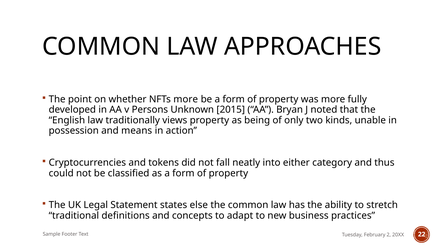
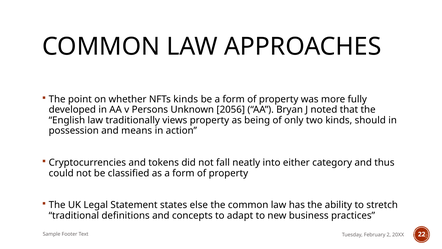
NFTs more: more -> kinds
2015: 2015 -> 2056
unable: unable -> should
